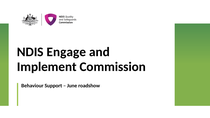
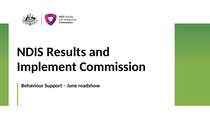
Engage: Engage -> Results
